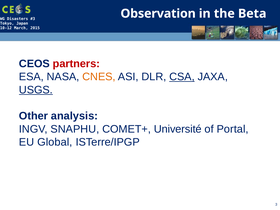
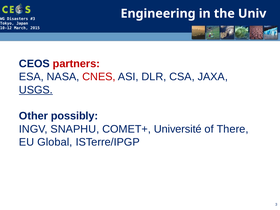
Observation: Observation -> Engineering
Beta: Beta -> Univ
CNES colour: orange -> red
CSA underline: present -> none
analysis: analysis -> possibly
Portal: Portal -> There
